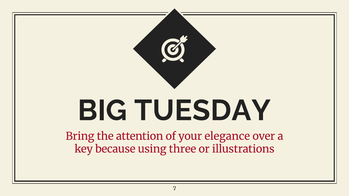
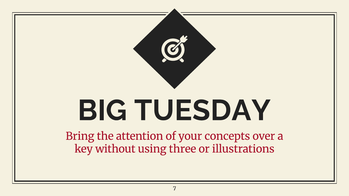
elegance: elegance -> concepts
because: because -> without
